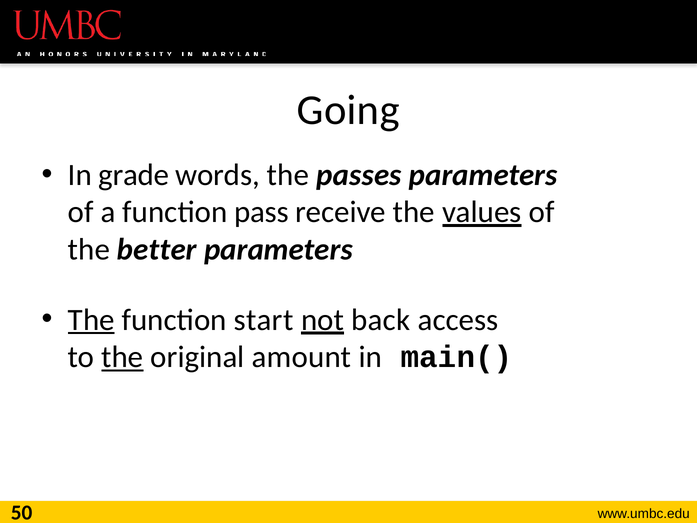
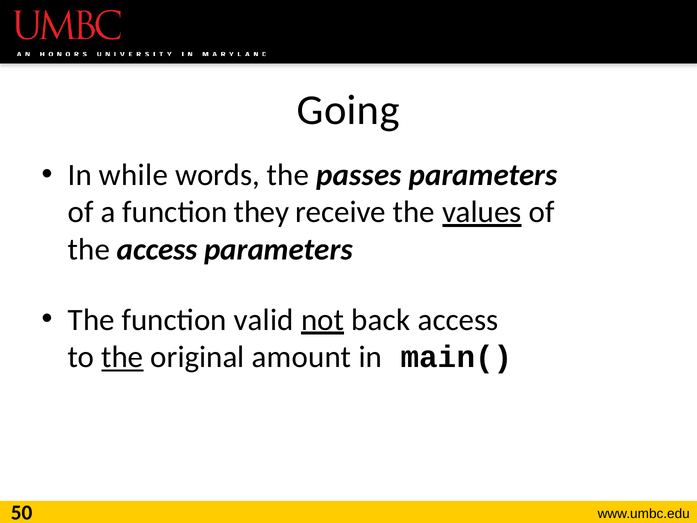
grade: grade -> while
pass: pass -> they
the better: better -> access
The at (91, 320) underline: present -> none
start: start -> valid
